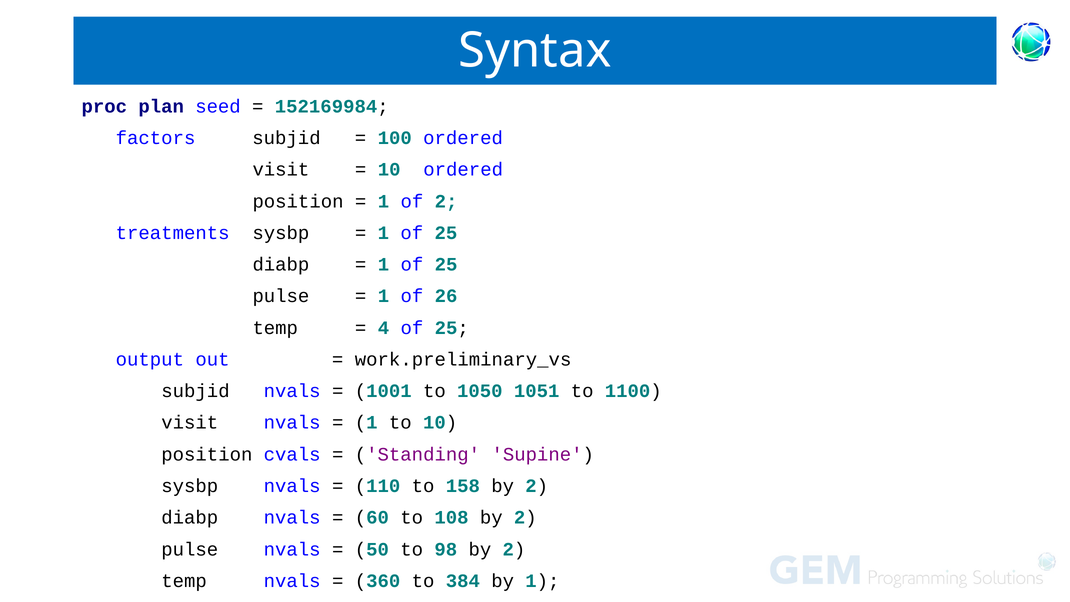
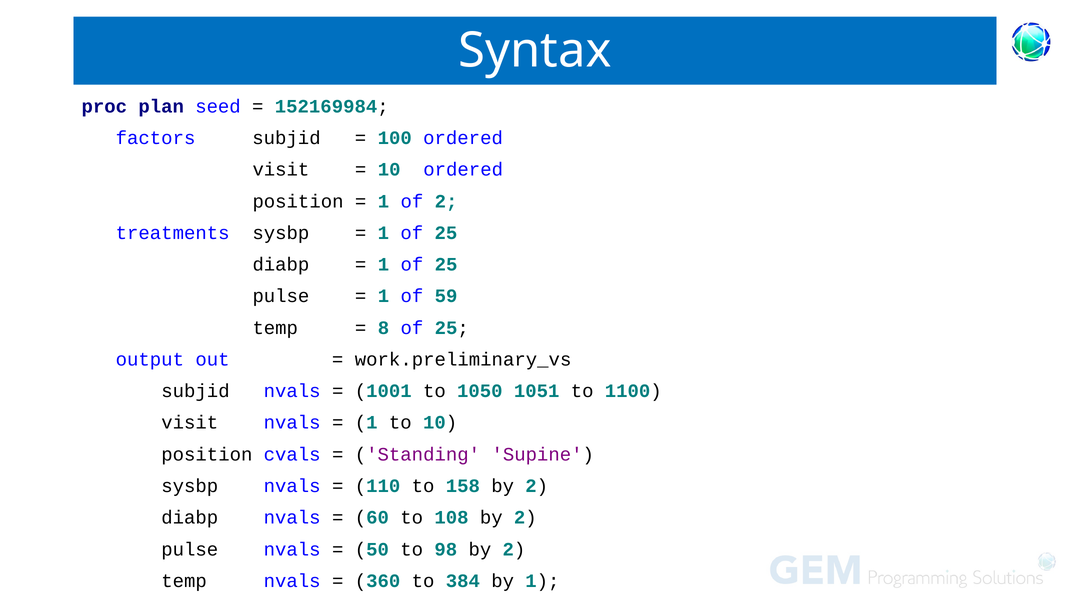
26: 26 -> 59
4: 4 -> 8
